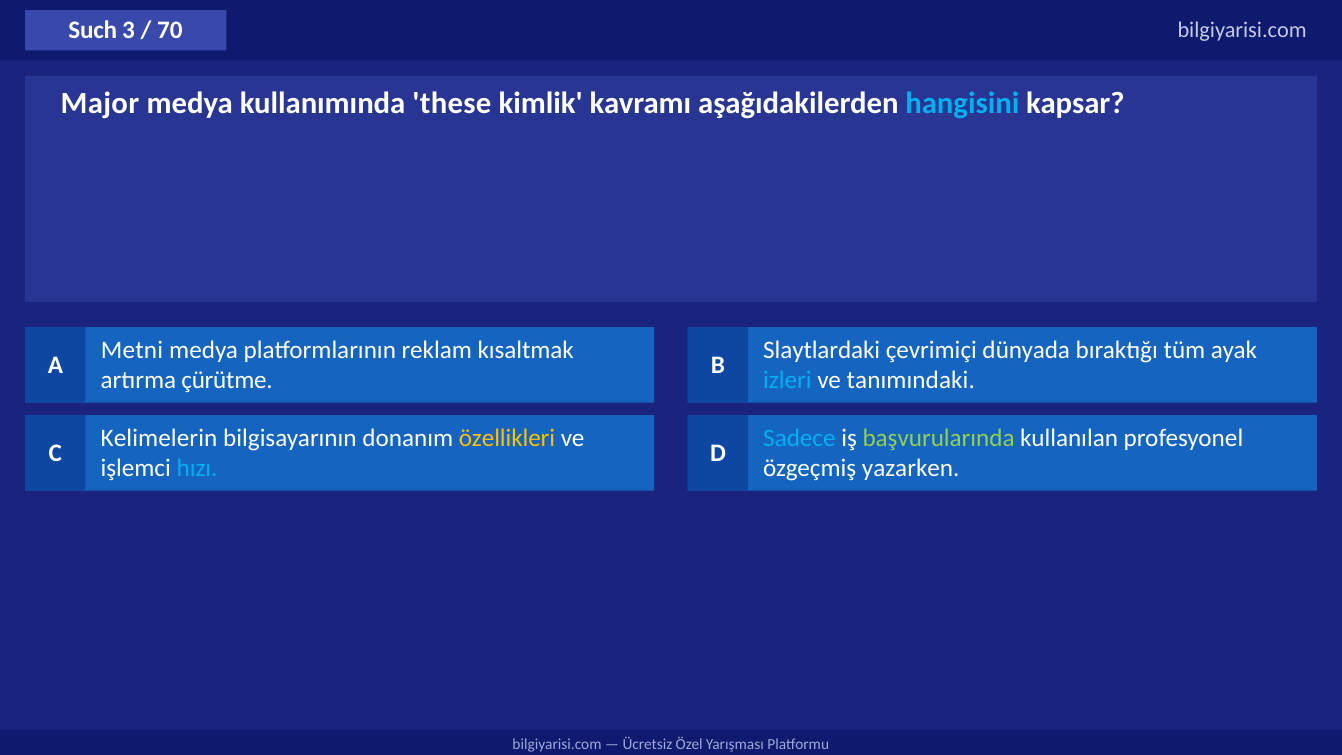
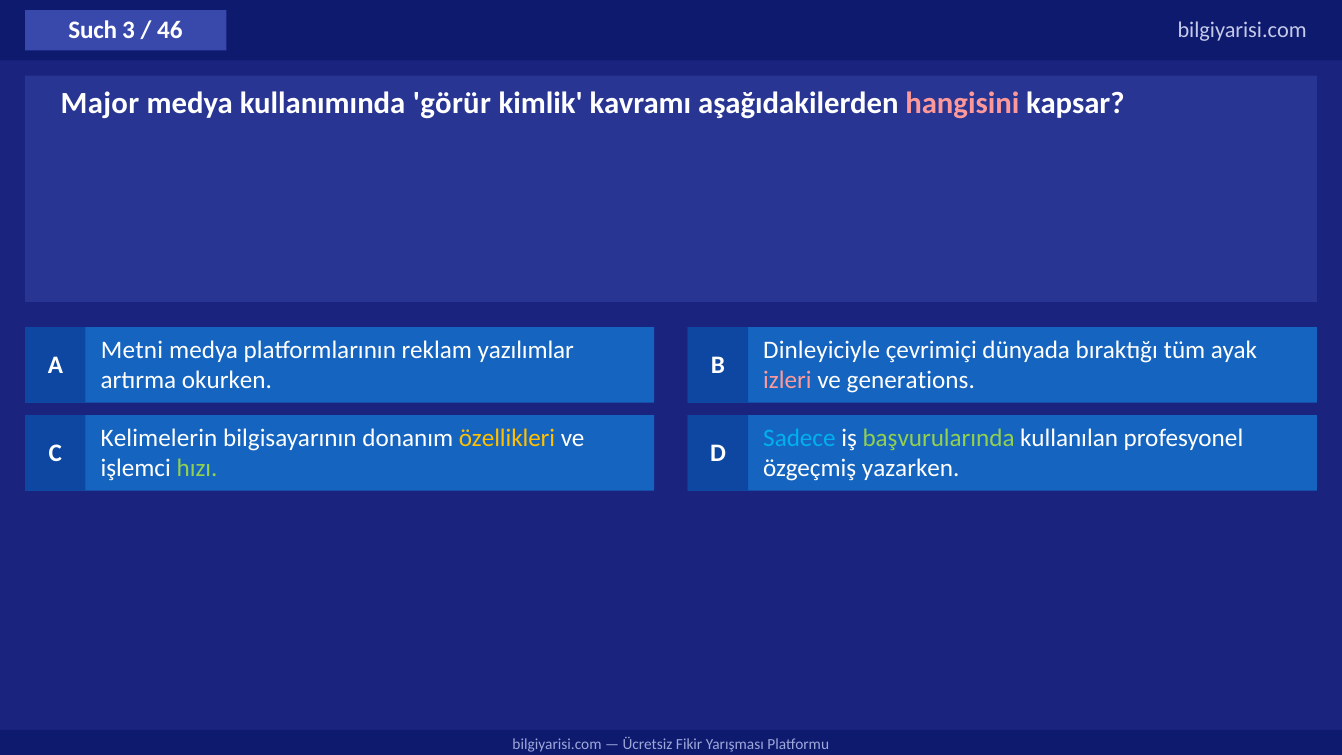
70: 70 -> 46
these: these -> görür
hangisini colour: light blue -> pink
kısaltmak: kısaltmak -> yazılımlar
Slaytlardaki: Slaytlardaki -> Dinleyiciyle
çürütme: çürütme -> okurken
izleri colour: light blue -> pink
tanımındaki: tanımındaki -> generations
hızı colour: light blue -> light green
Özel: Özel -> Fikir
